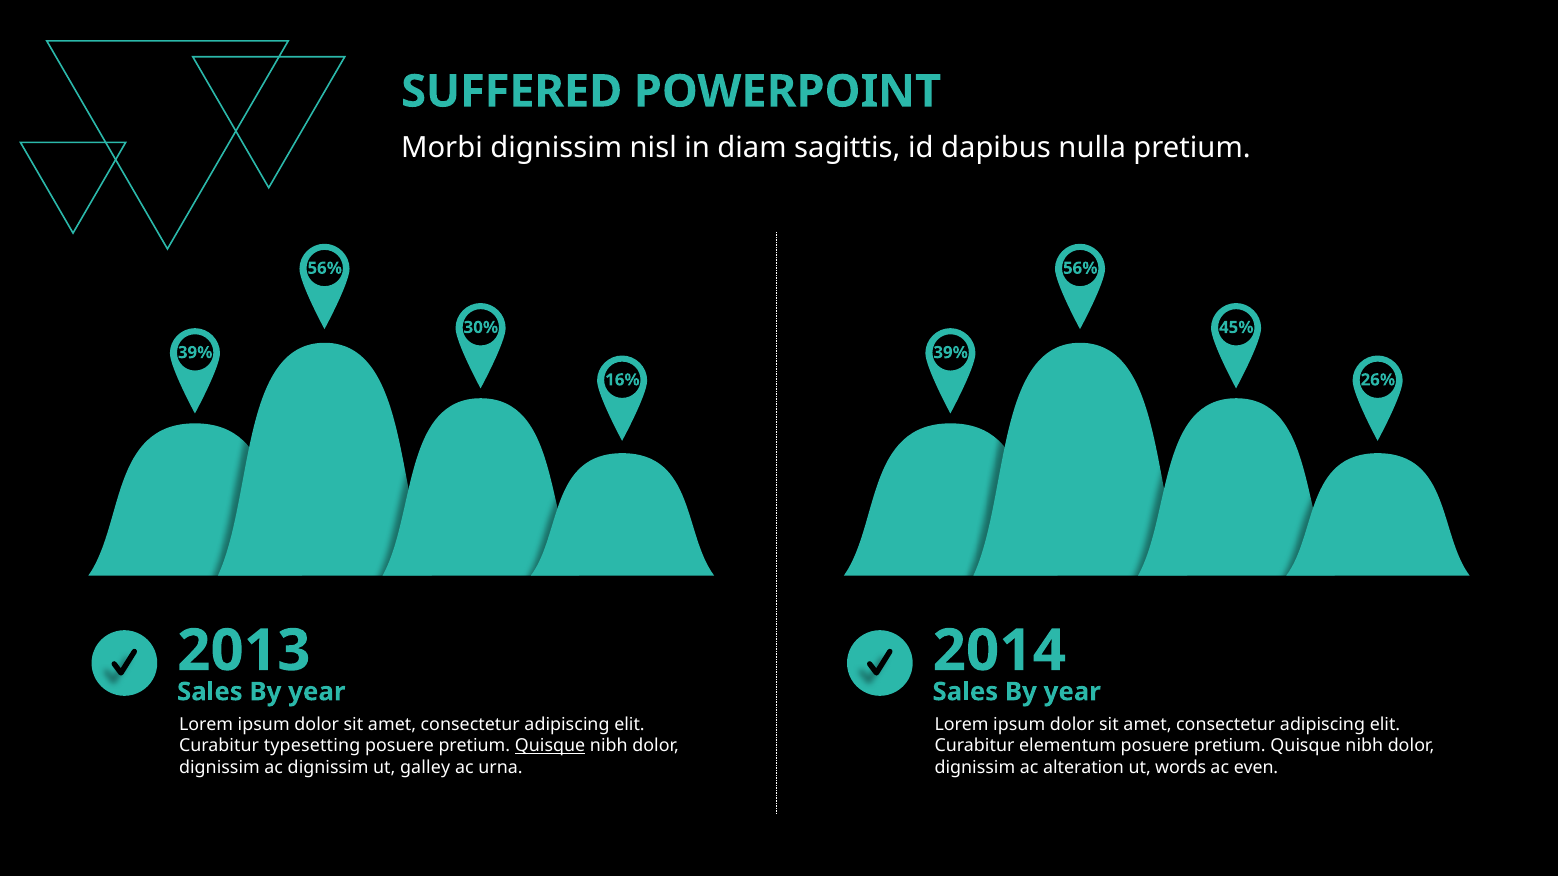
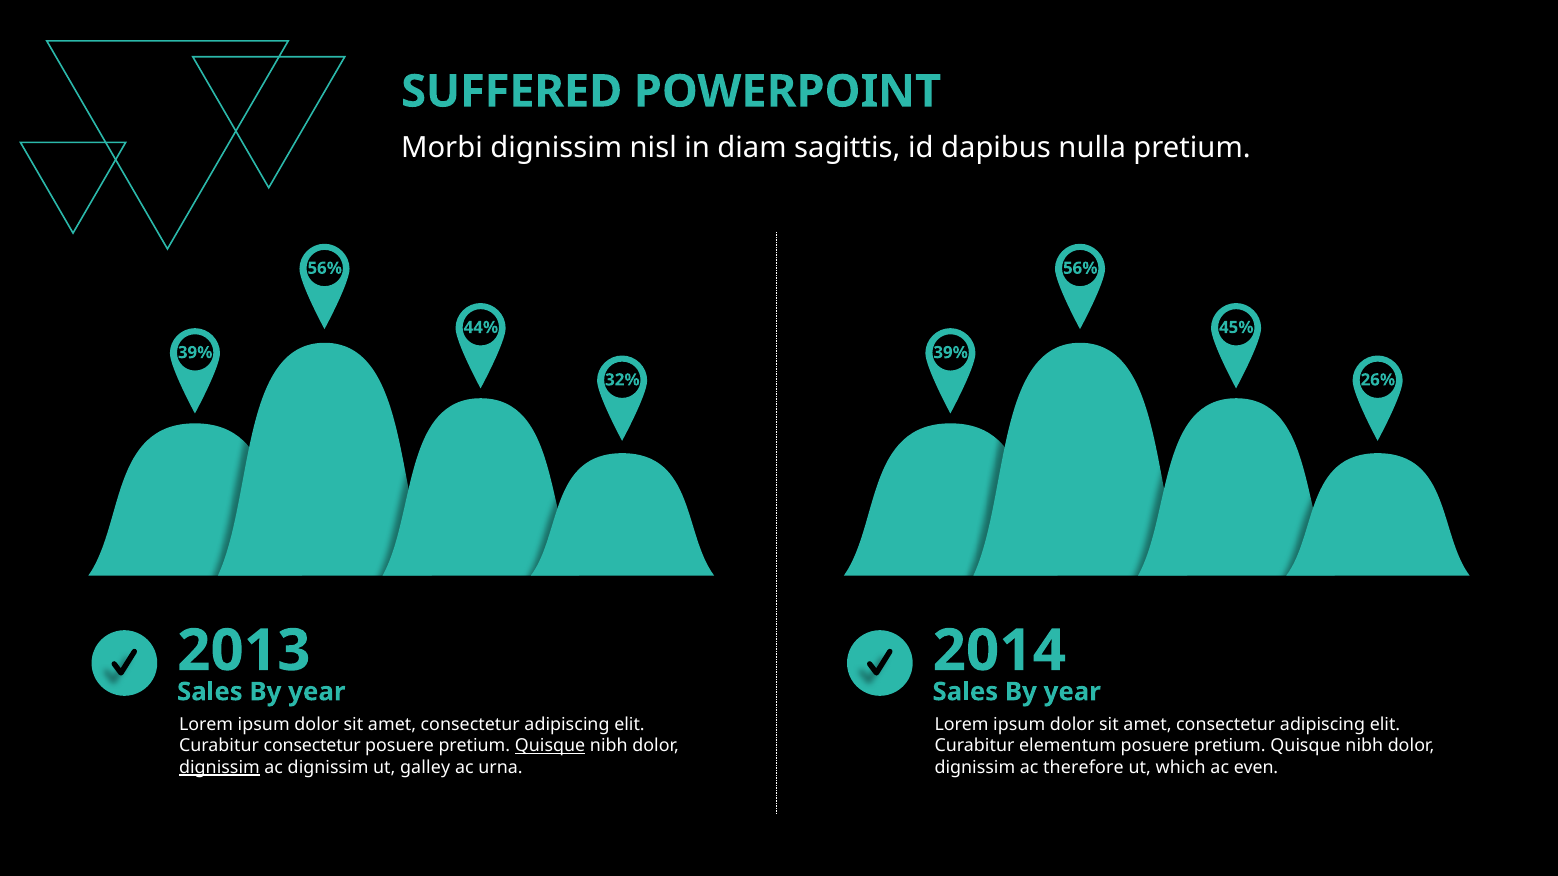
30%: 30% -> 44%
16%: 16% -> 32%
Curabitur typesetting: typesetting -> consectetur
dignissim at (219, 767) underline: none -> present
alteration: alteration -> therefore
words: words -> which
